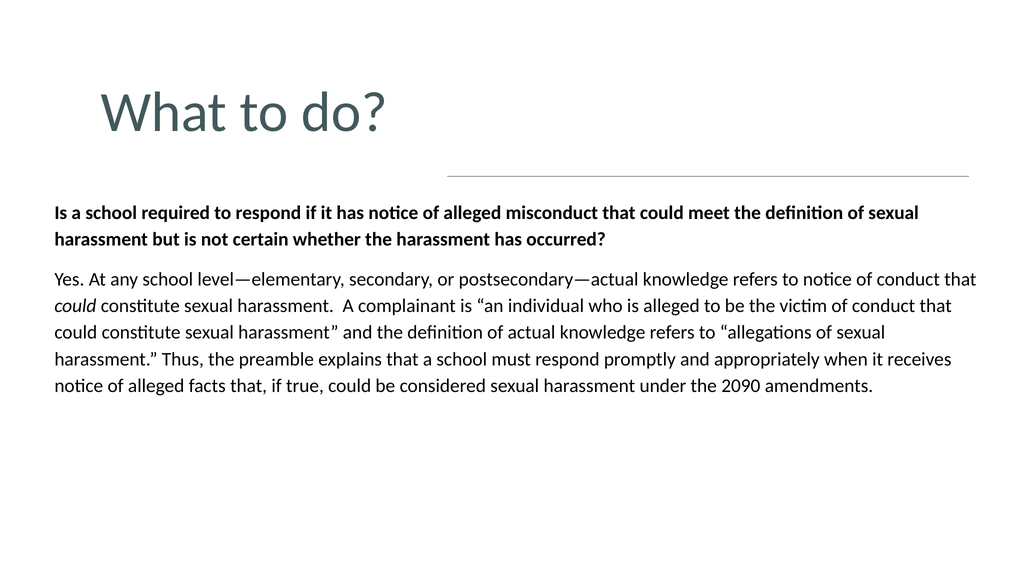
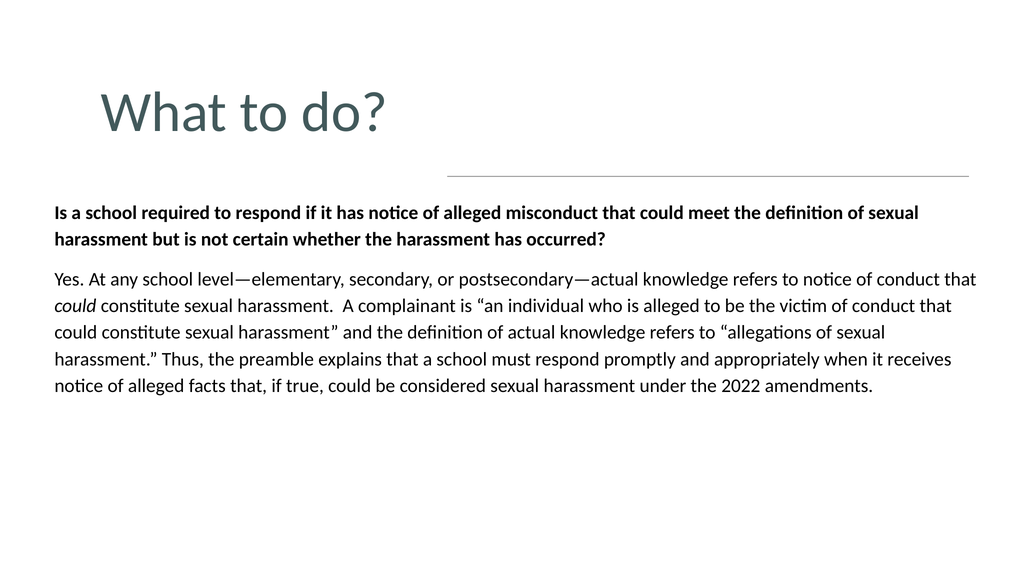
2090: 2090 -> 2022
